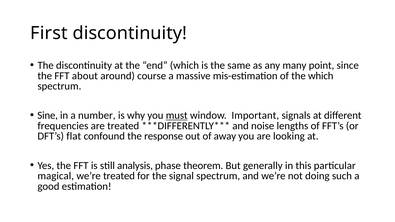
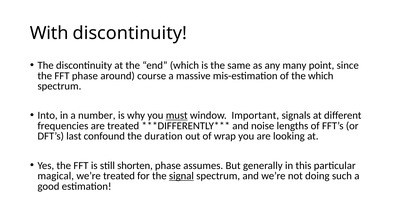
First: First -> With
FFT about: about -> phase
Sine: Sine -> Into
flat: flat -> last
response: response -> duration
away: away -> wrap
analysis: analysis -> shorten
theorem: theorem -> assumes
signal underline: none -> present
